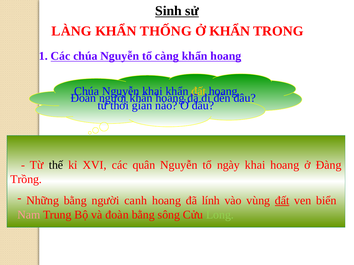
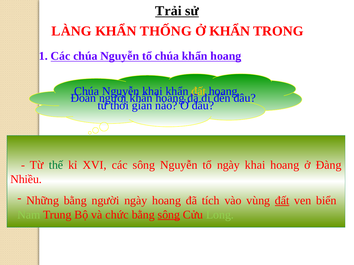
Sinh: Sinh -> Trải
tổ càng: càng -> chúa
thế colour: black -> green
các quân: quân -> sông
Trồng: Trồng -> Nhiều
người canh: canh -> ngày
lính: lính -> tích
Nam colour: pink -> light green
và đoàn: đoàn -> chức
sông at (169, 215) underline: none -> present
